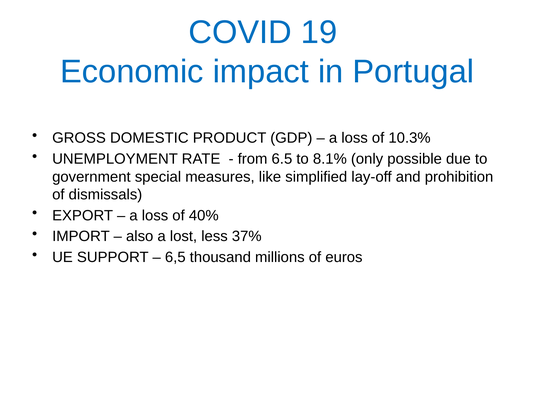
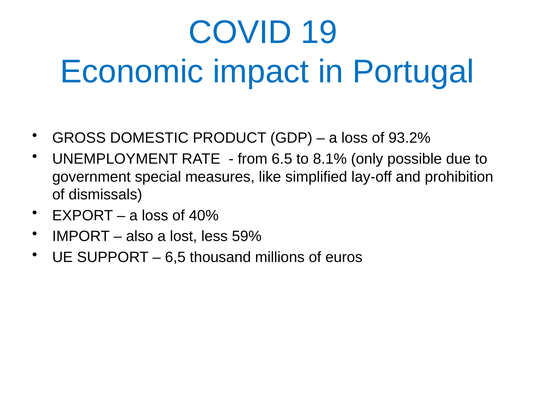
10.3%: 10.3% -> 93.2%
37%: 37% -> 59%
